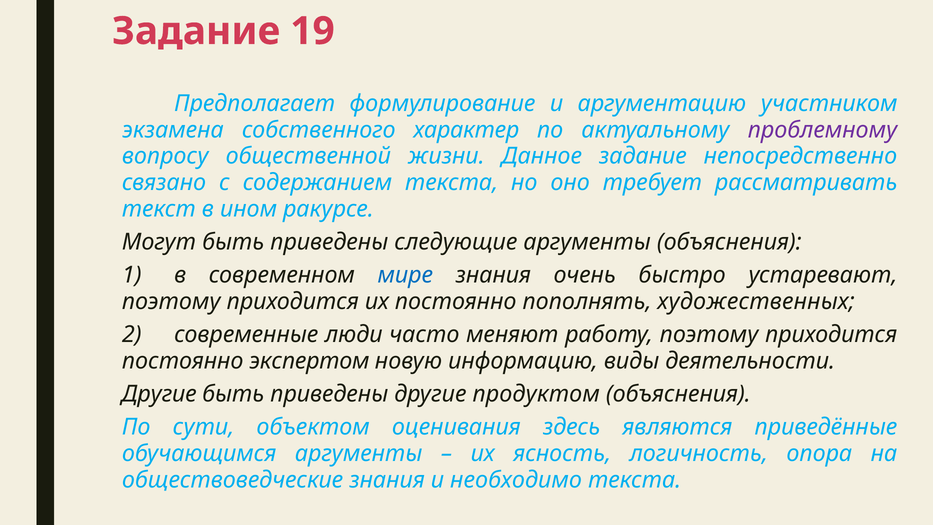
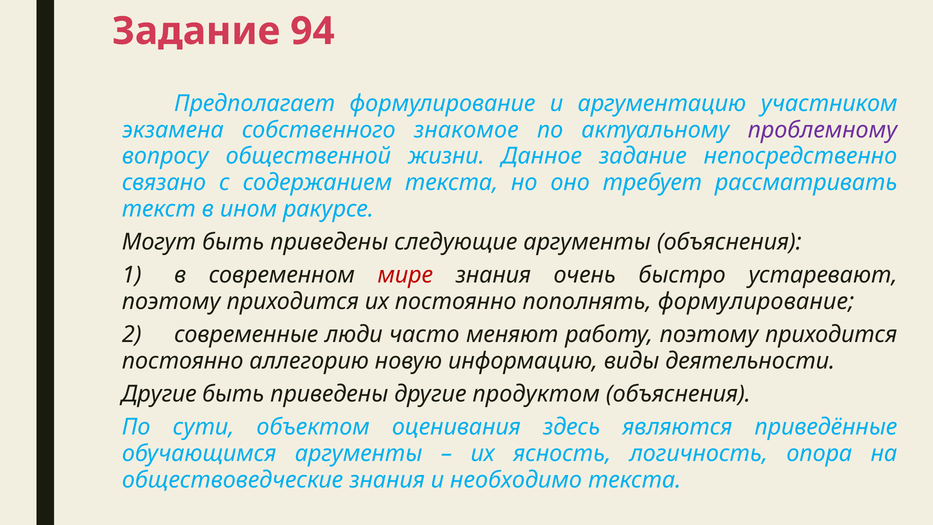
19: 19 -> 94
характер: характер -> знакомое
мире colour: blue -> red
пополнять художественных: художественных -> формулирование
экспертом: экспертом -> аллегорию
